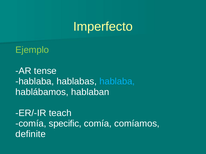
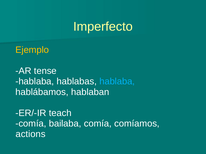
Ejemplo colour: light green -> yellow
specific: specific -> bailaba
definite: definite -> actions
